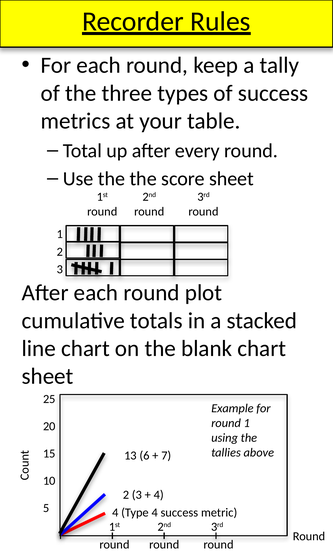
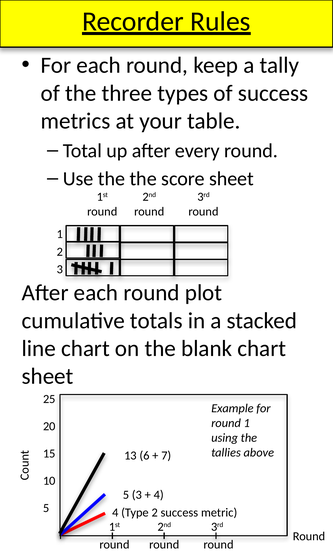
2 at (126, 494): 2 -> 5
Type 4: 4 -> 2
